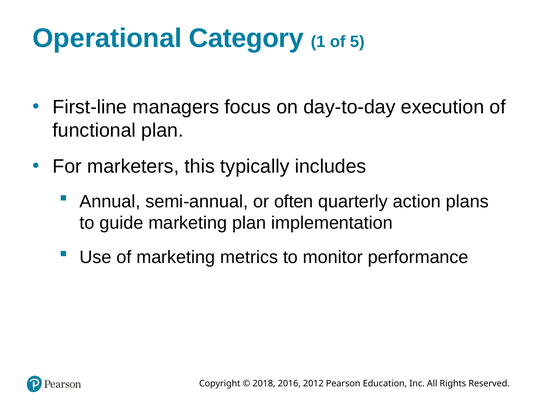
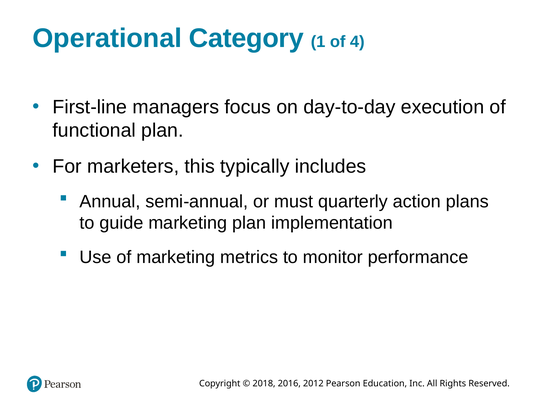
5: 5 -> 4
often: often -> must
